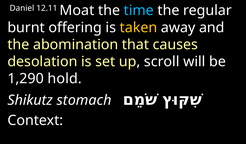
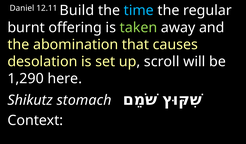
Moat: Moat -> Build
taken colour: yellow -> light green
hold: hold -> here
